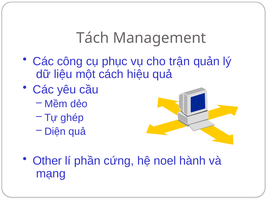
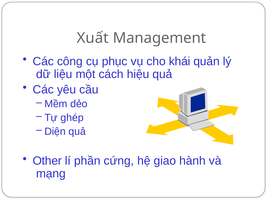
Tách: Tách -> Xuất
trận: trận -> khái
noel: noel -> giao
